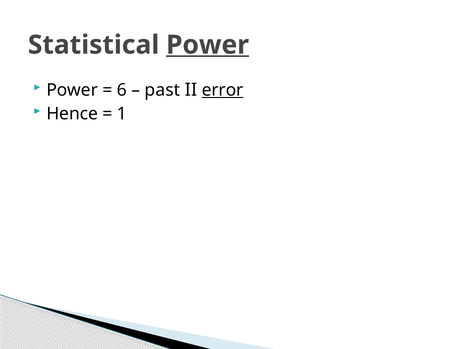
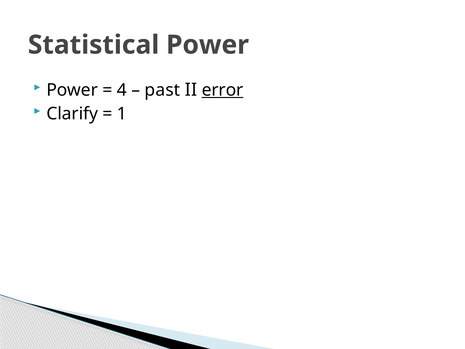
Power at (208, 45) underline: present -> none
6: 6 -> 4
Hence: Hence -> Clarify
